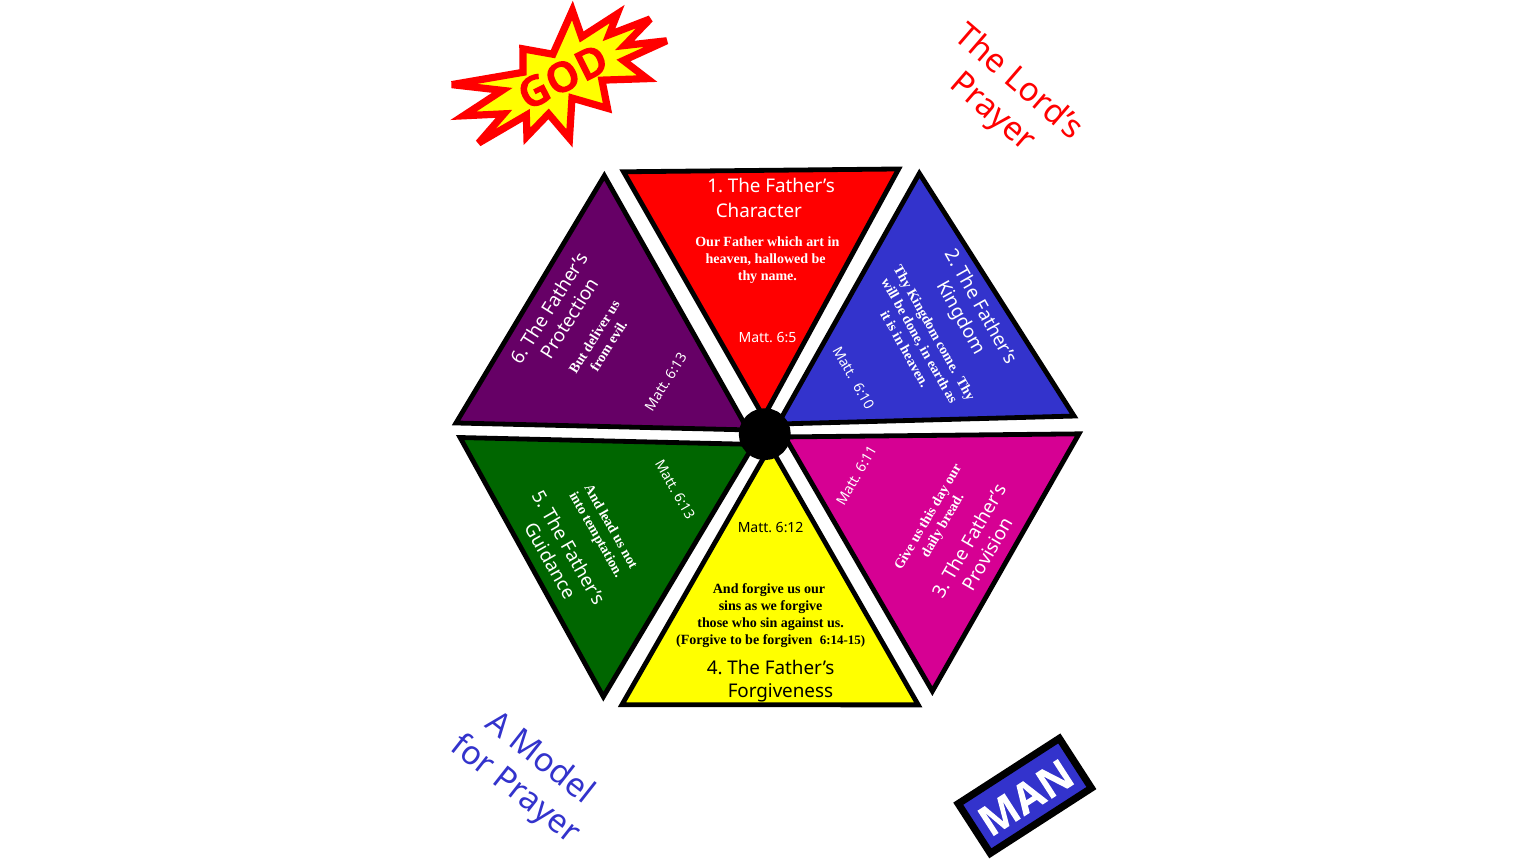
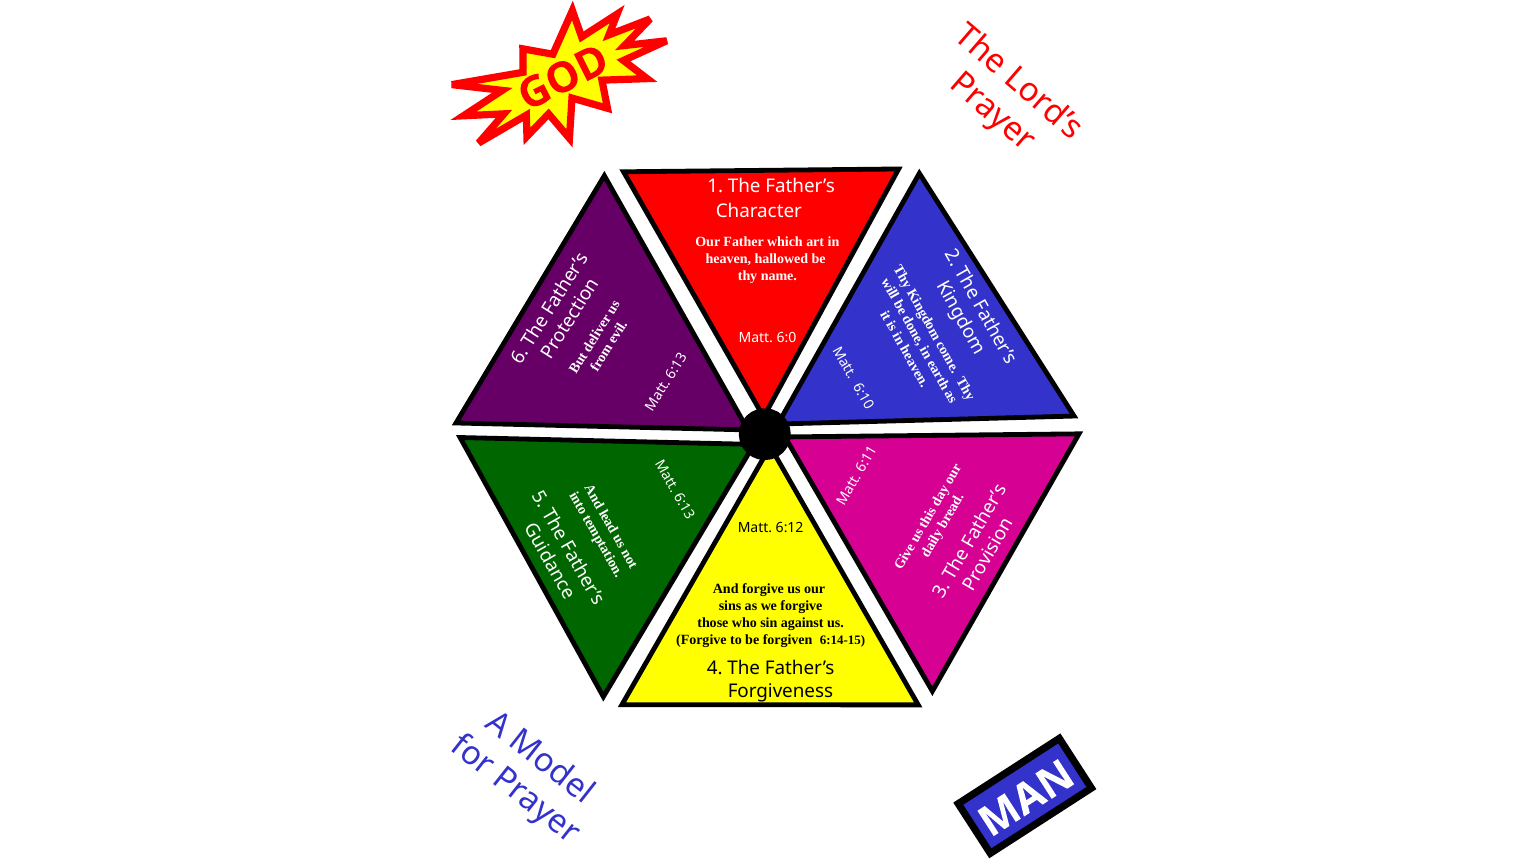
6:5: 6:5 -> 6:0
